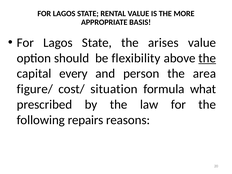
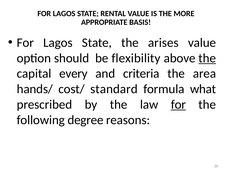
person: person -> criteria
figure/: figure/ -> hands/
situation: situation -> standard
for at (178, 104) underline: none -> present
repairs: repairs -> degree
